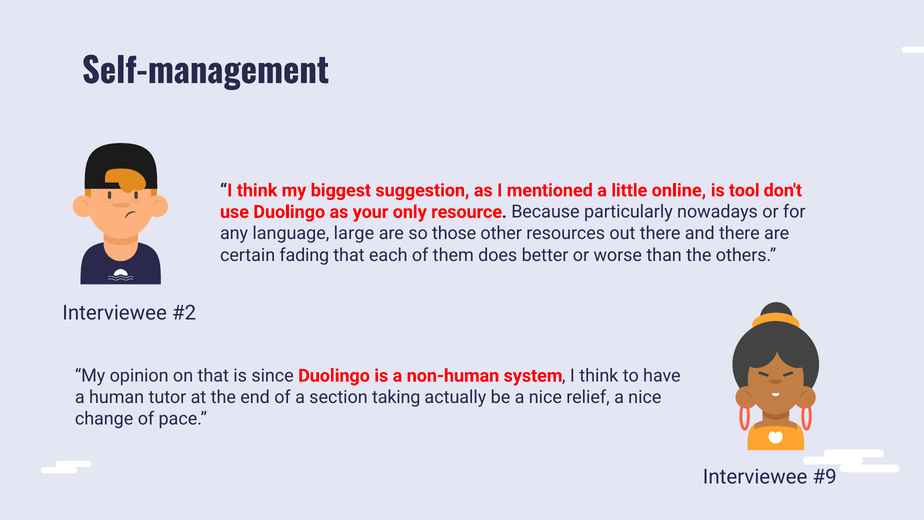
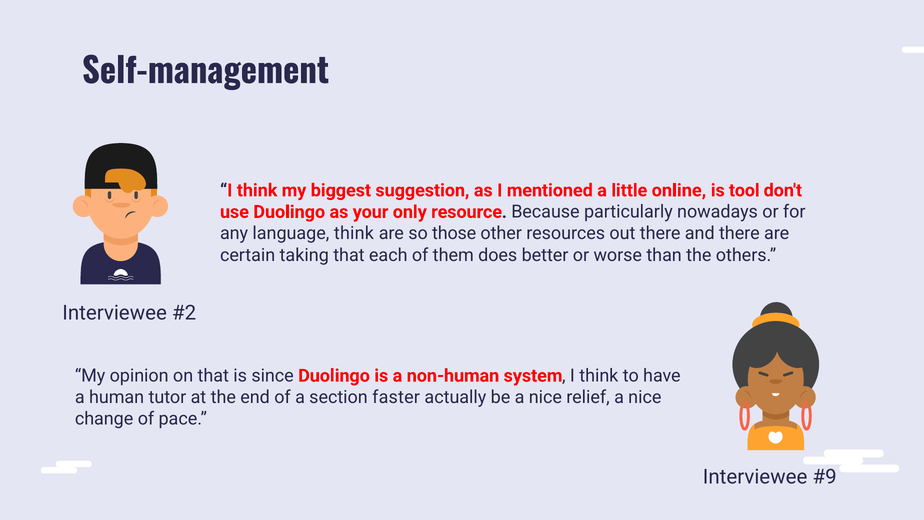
language large: large -> think
fading: fading -> taking
taking: taking -> faster
